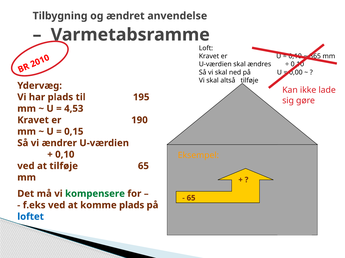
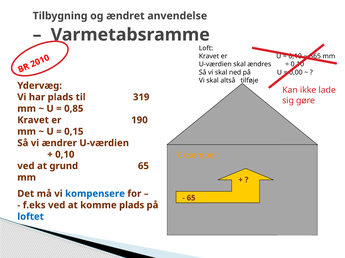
195: 195 -> 319
4,53: 4,53 -> 0,85
at tilføje: tilføje -> grund
kompensere colour: green -> blue
